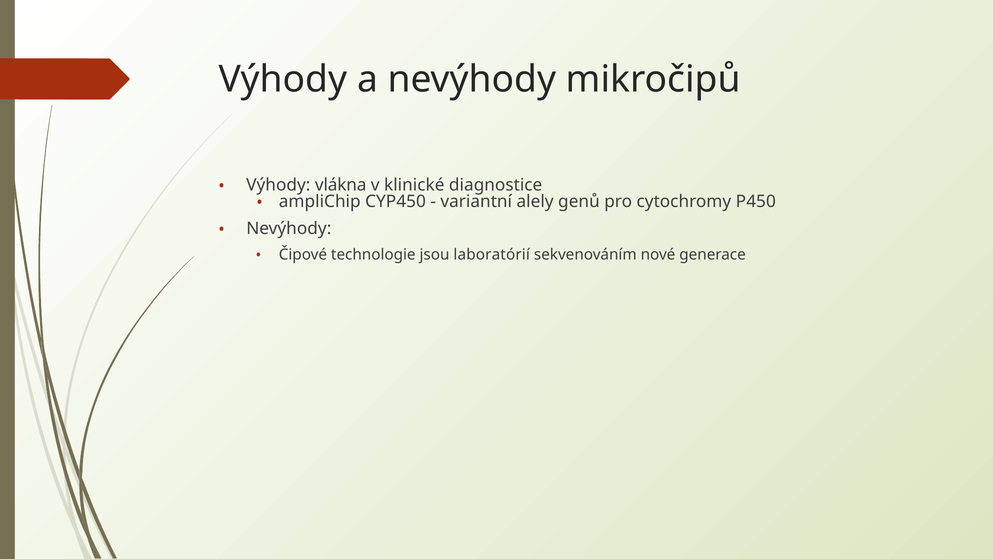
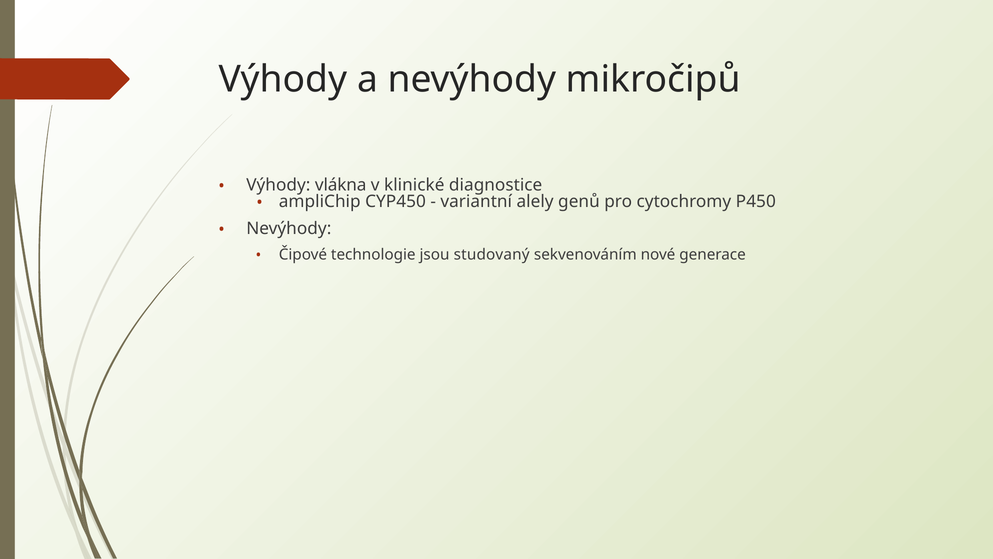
laboratórií: laboratórií -> studovaný
